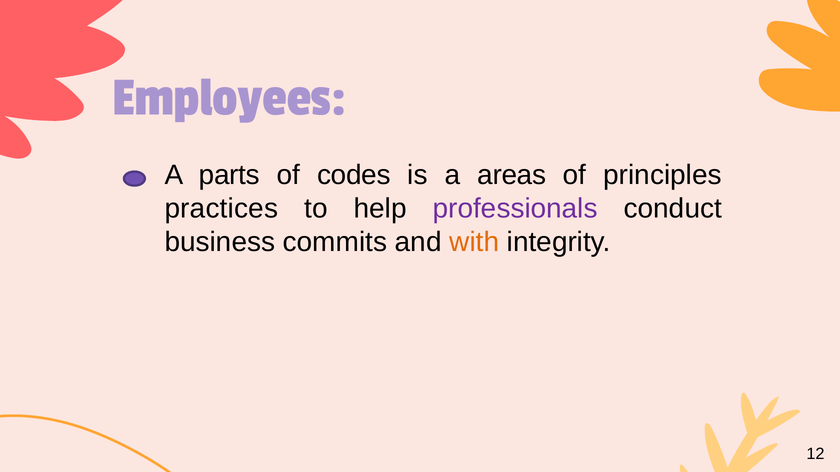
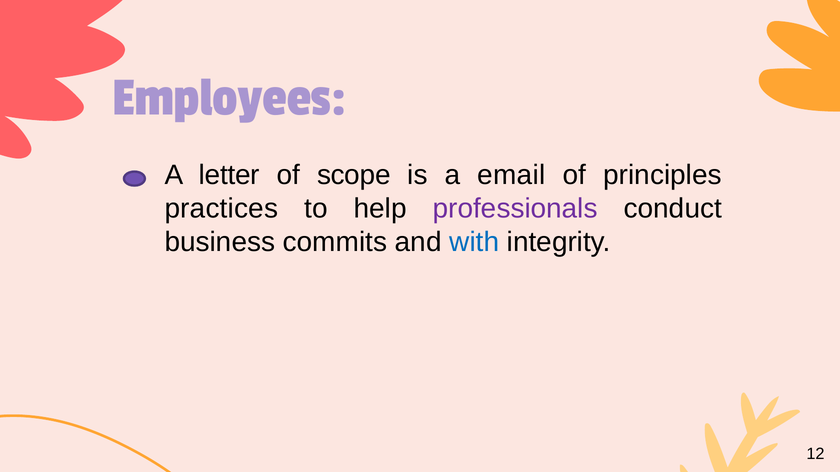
parts: parts -> letter
codes: codes -> scope
areas: areas -> email
with colour: orange -> blue
